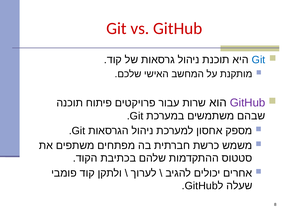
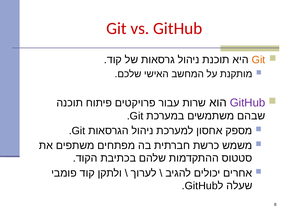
Git at (259, 60) colour: blue -> orange
